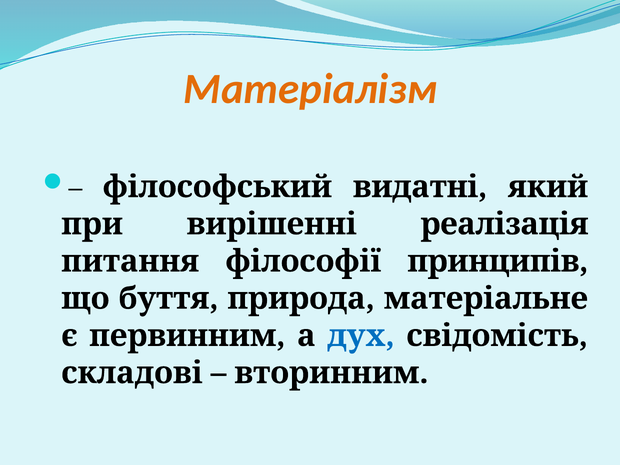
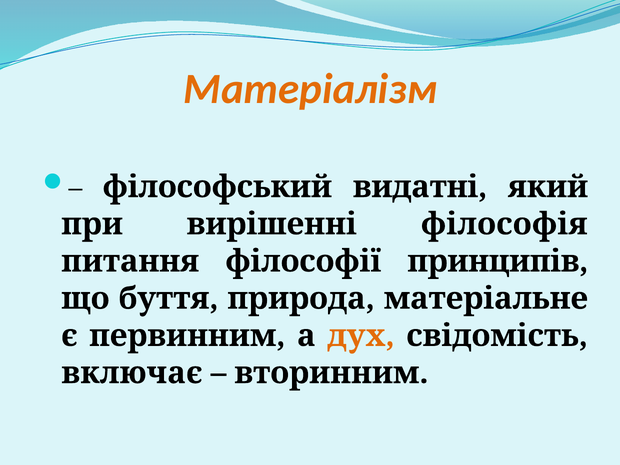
реалізація: реалізація -> філософія
дух colour: blue -> orange
складові: складові -> включає
